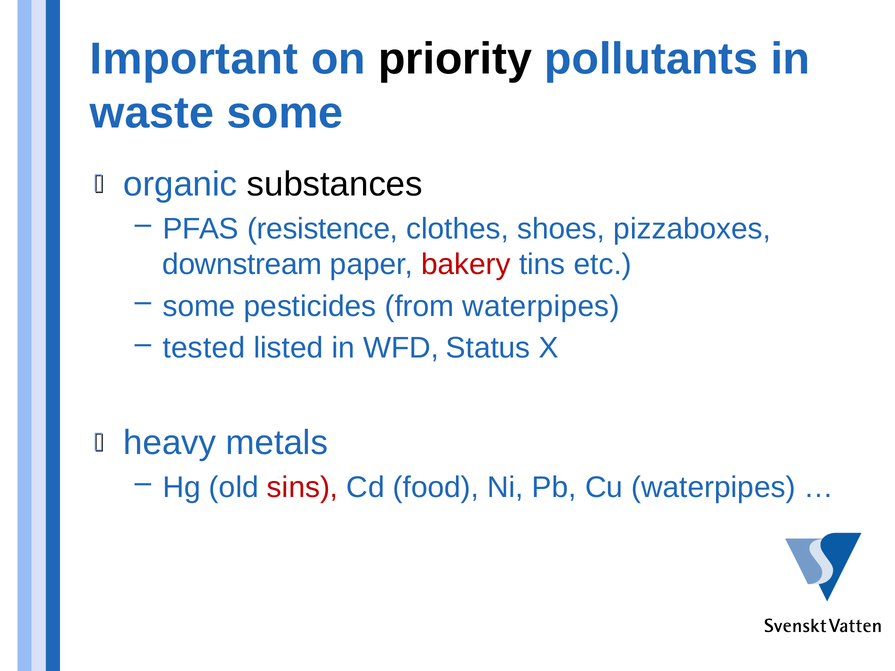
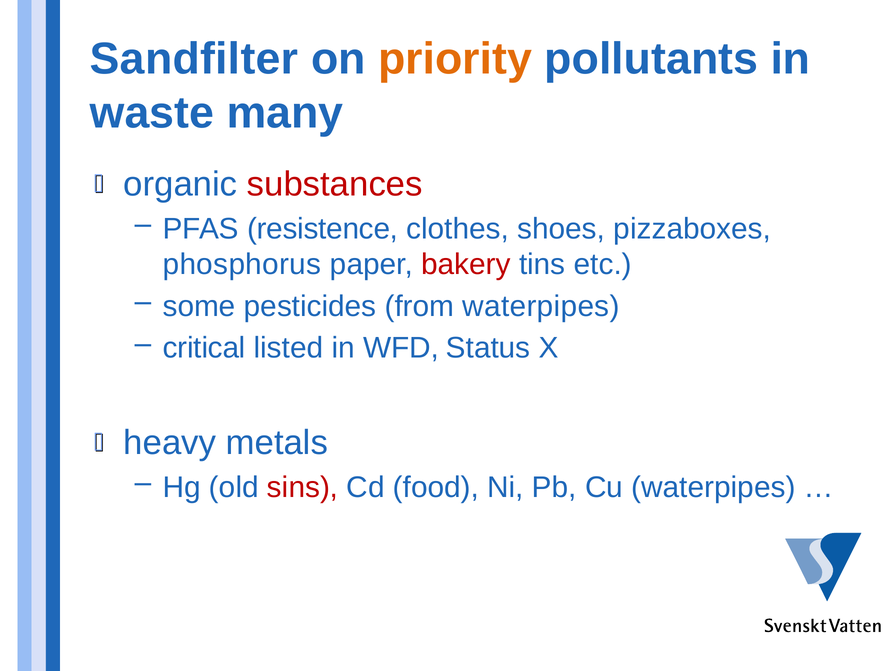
Important: Important -> Sandfilter
priority colour: black -> orange
waste some: some -> many
substances colour: black -> red
downstream: downstream -> phosphorus
tested: tested -> critical
